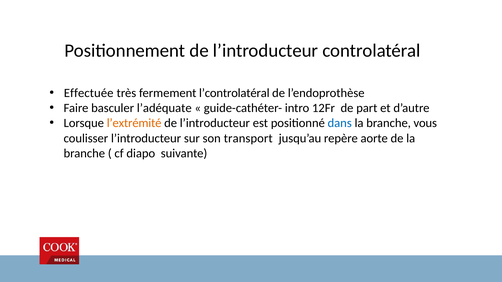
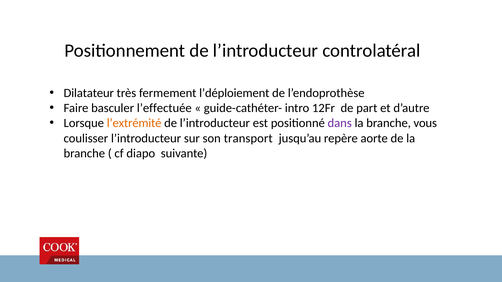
Effectuée: Effectuée -> Dilatateur
l’controlatéral: l’controlatéral -> l’déploiement
l’adéquate: l’adéquate -> l’effectuée
dans colour: blue -> purple
